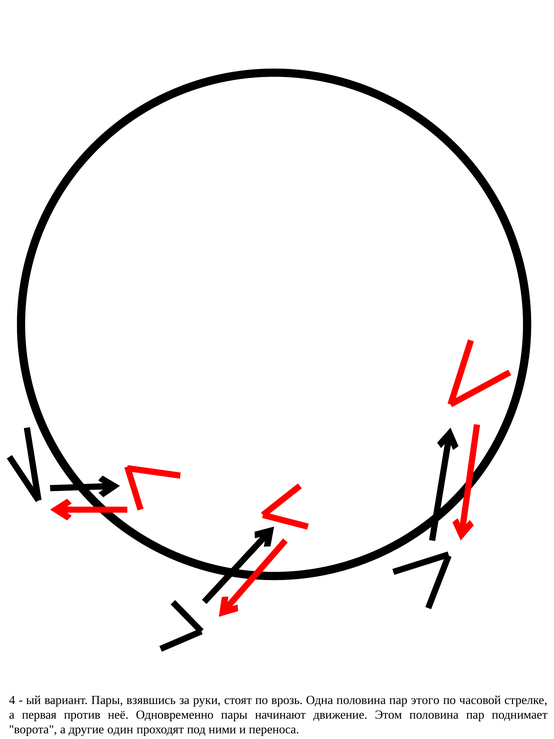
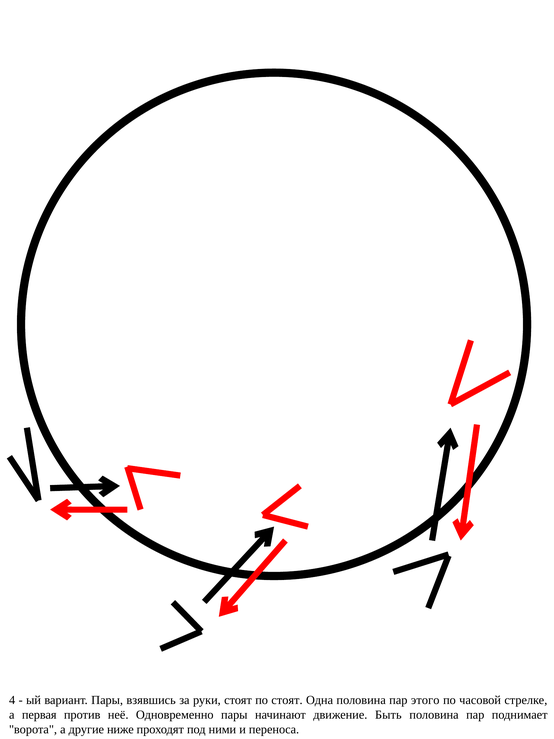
по врозь: врозь -> стоят
Этом: Этом -> Быть
один: один -> ниже
